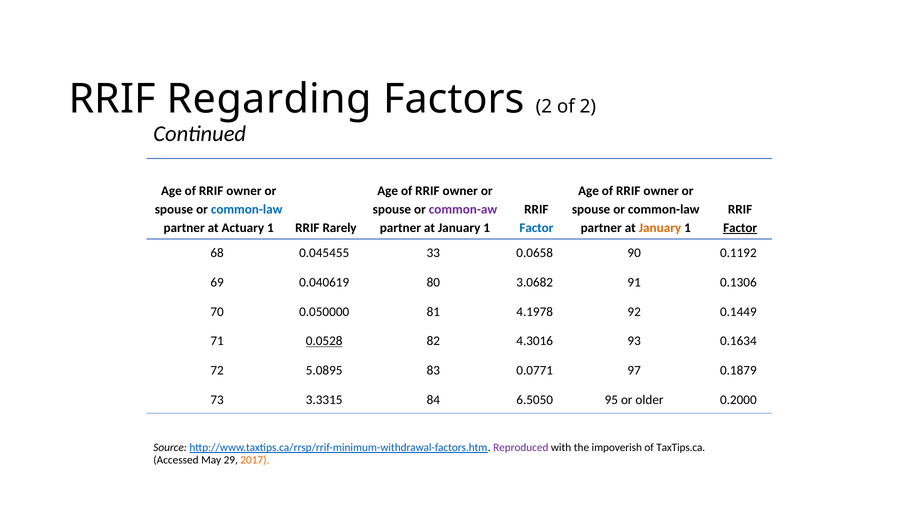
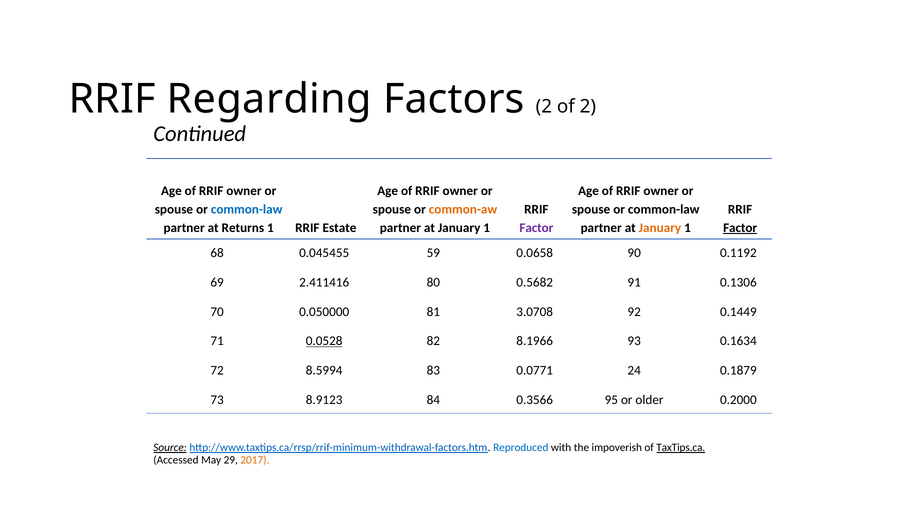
common-aw colour: purple -> orange
Actuary: Actuary -> Returns
Rarely: Rarely -> Estate
Factor at (536, 228) colour: blue -> purple
33: 33 -> 59
0.040619: 0.040619 -> 2.411416
3.0682: 3.0682 -> 0.5682
4.1978: 4.1978 -> 3.0708
4.3016: 4.3016 -> 8.1966
5.0895: 5.0895 -> 8.5994
97: 97 -> 24
3.3315: 3.3315 -> 8.9123
6.5050: 6.5050 -> 0.3566
Source underline: none -> present
Reproduced colour: purple -> blue
TaxTips.ca underline: none -> present
